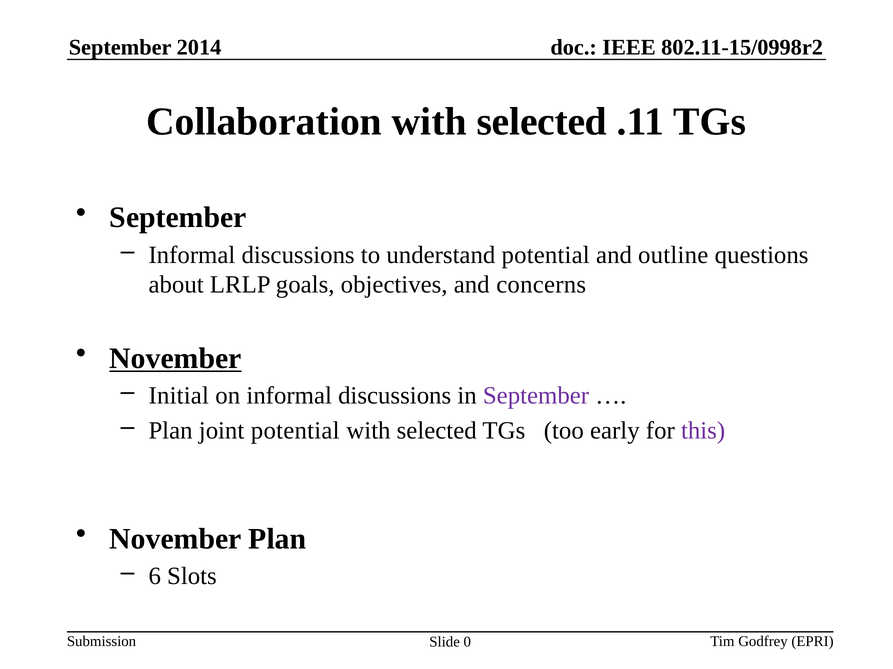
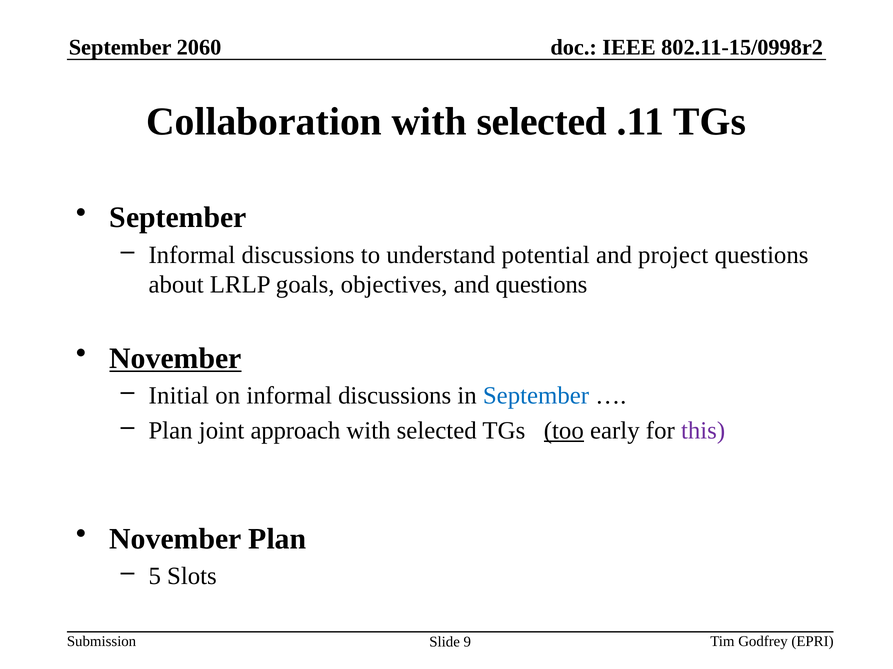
2014: 2014 -> 2060
outline: outline -> project
and concerns: concerns -> questions
September at (536, 396) colour: purple -> blue
joint potential: potential -> approach
too underline: none -> present
6: 6 -> 5
0: 0 -> 9
